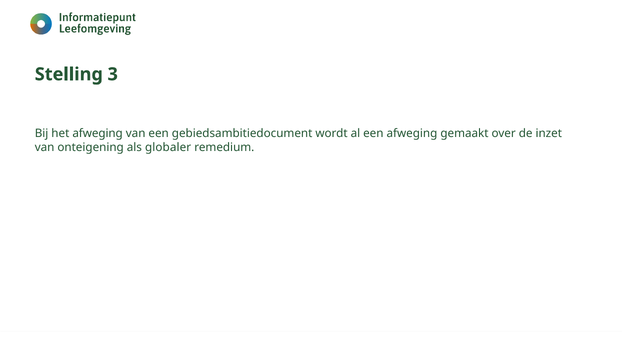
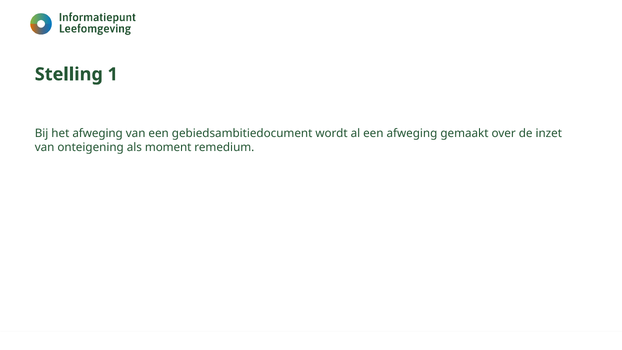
3: 3 -> 1
globaler: globaler -> moment
